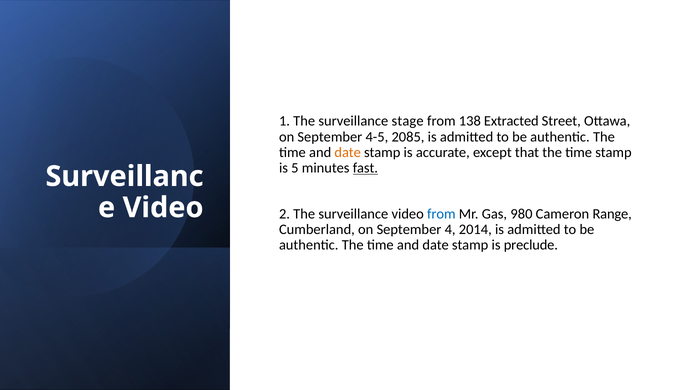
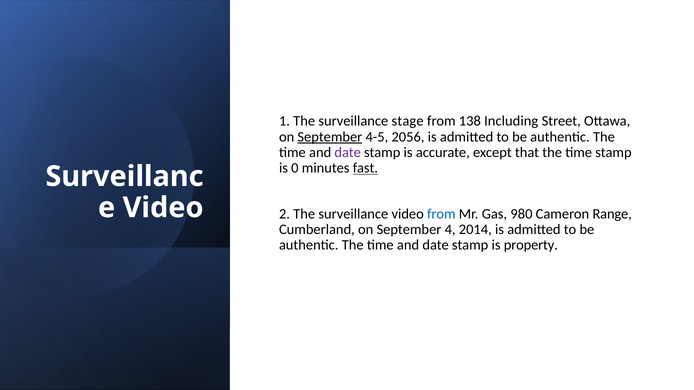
Extracted: Extracted -> Including
September at (330, 137) underline: none -> present
2085: 2085 -> 2056
date at (348, 153) colour: orange -> purple
5: 5 -> 0
preclude: preclude -> property
